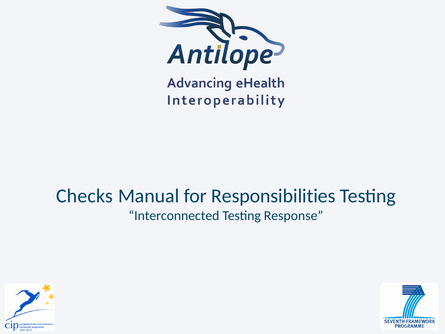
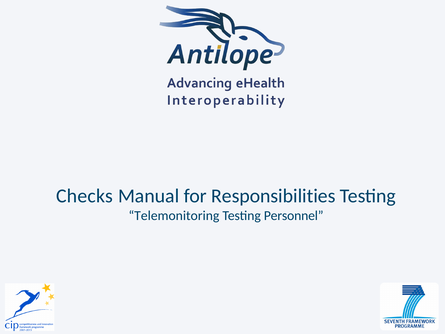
Interconnected: Interconnected -> Telemonitoring
Response: Response -> Personnel
